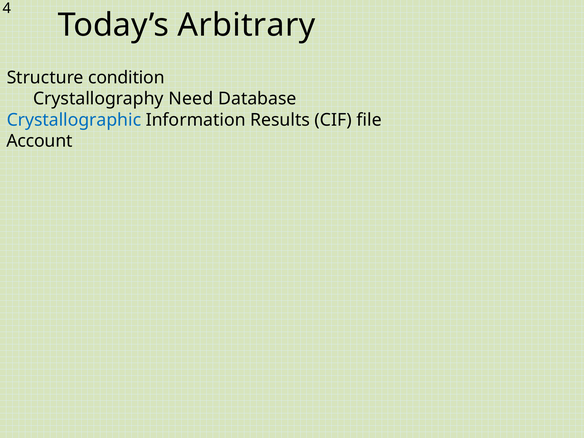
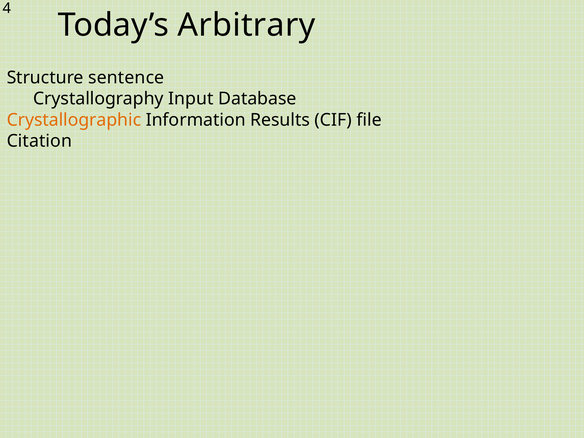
condition: condition -> sentence
Need: Need -> Input
Crystallographic colour: blue -> orange
Account: Account -> Citation
